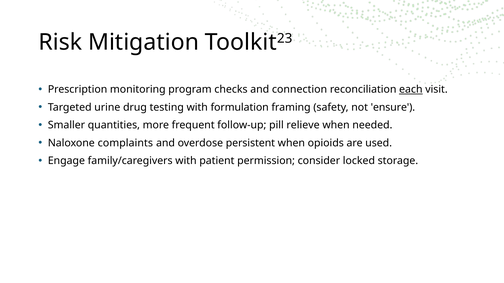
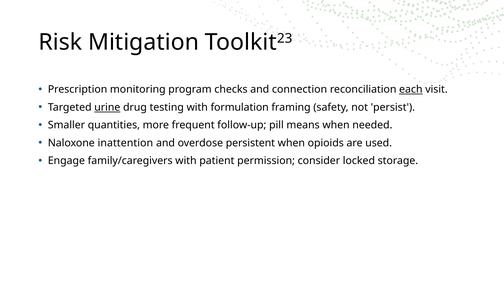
urine underline: none -> present
ensure: ensure -> persist
relieve: relieve -> means
complaints: complaints -> inattention
